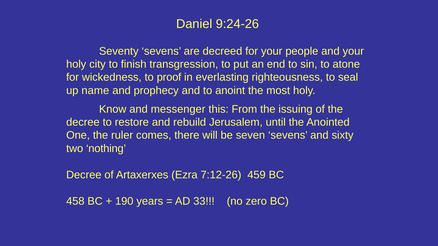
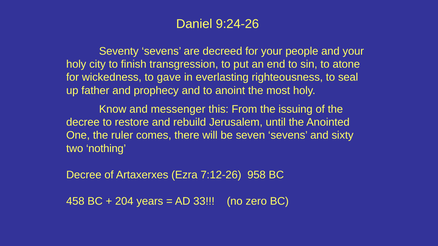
proof: proof -> gave
name: name -> father
459: 459 -> 958
190: 190 -> 204
